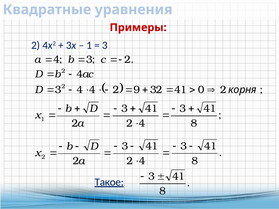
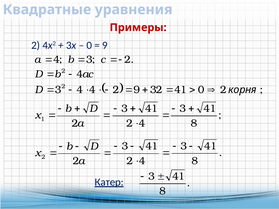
1 at (89, 45): 1 -> 0
3 at (105, 45): 3 -> 9
Такое: Такое -> Катер
